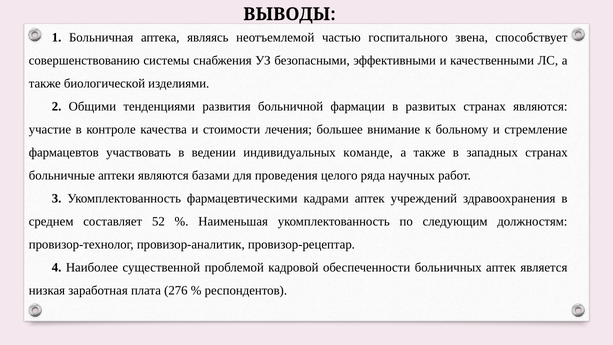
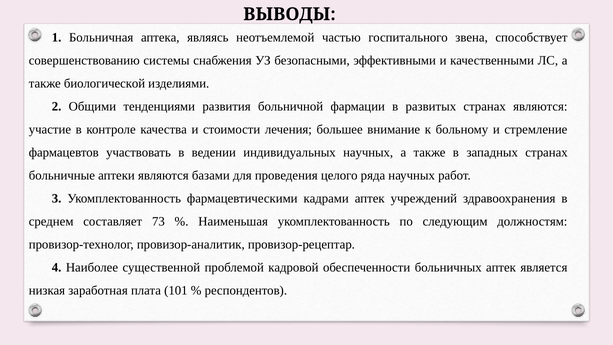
индивидуальных команде: команде -> научных
52: 52 -> 73
276: 276 -> 101
